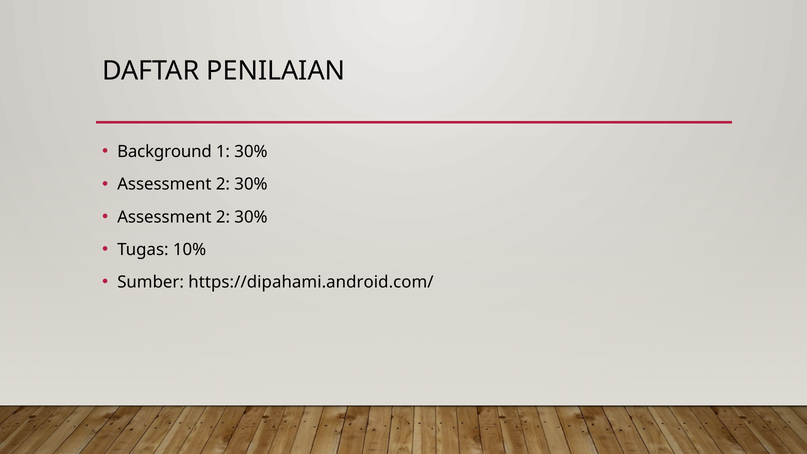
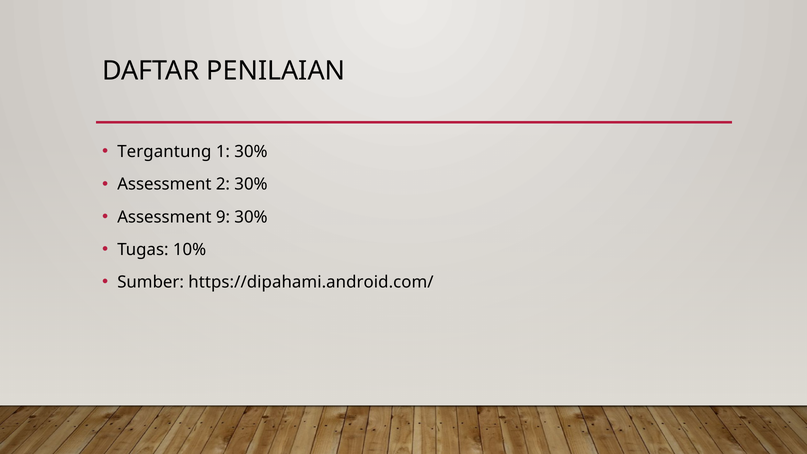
Background: Background -> Tergantung
2 at (223, 217): 2 -> 9
